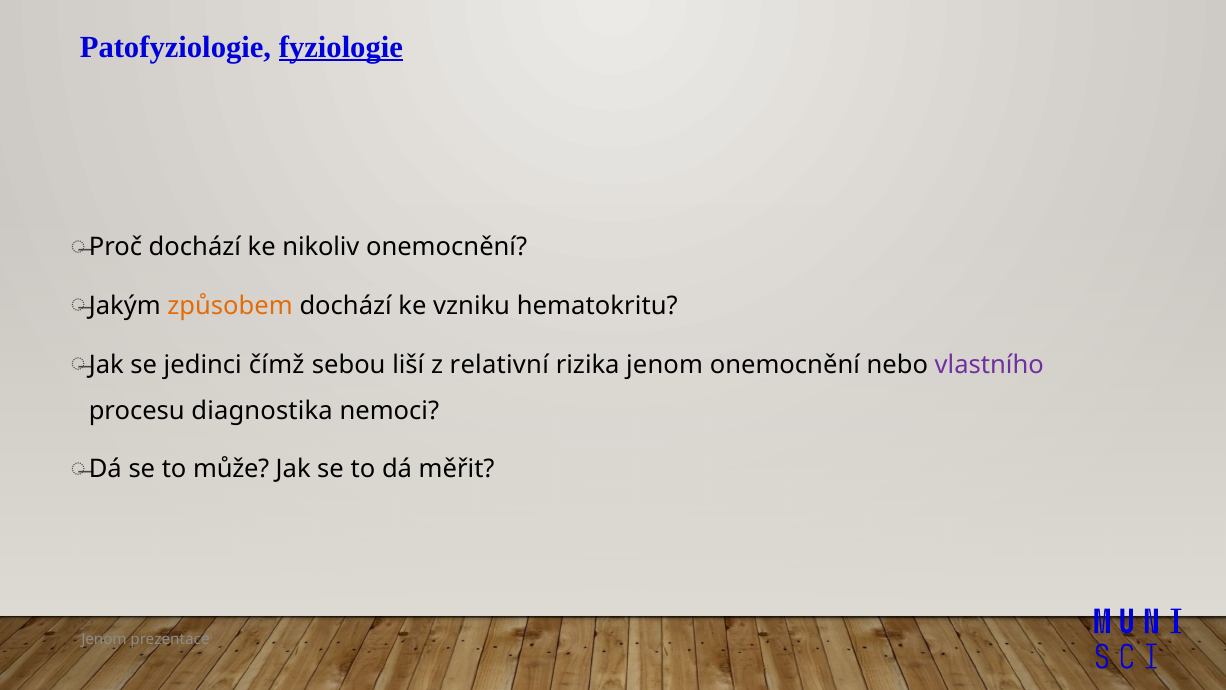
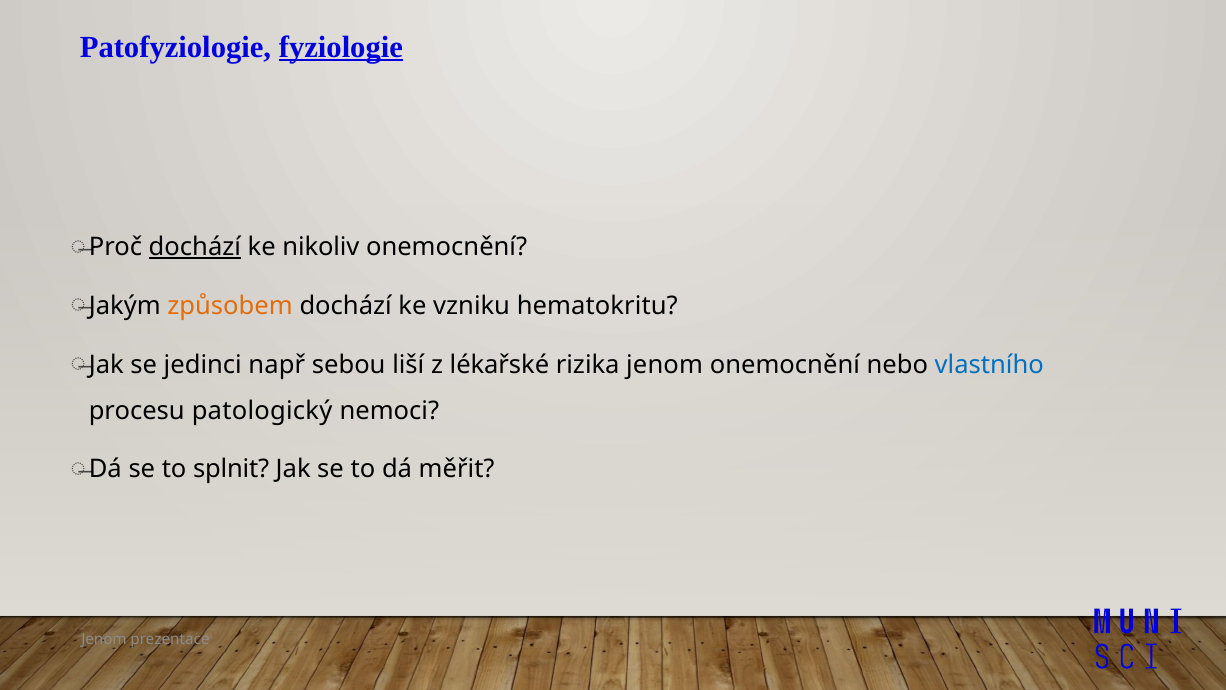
dochází at (195, 247) underline: none -> present
čímž: čímž -> např
relativní: relativní -> lékařské
vlastního colour: purple -> blue
diagnostika: diagnostika -> patologický
může: může -> splnit
